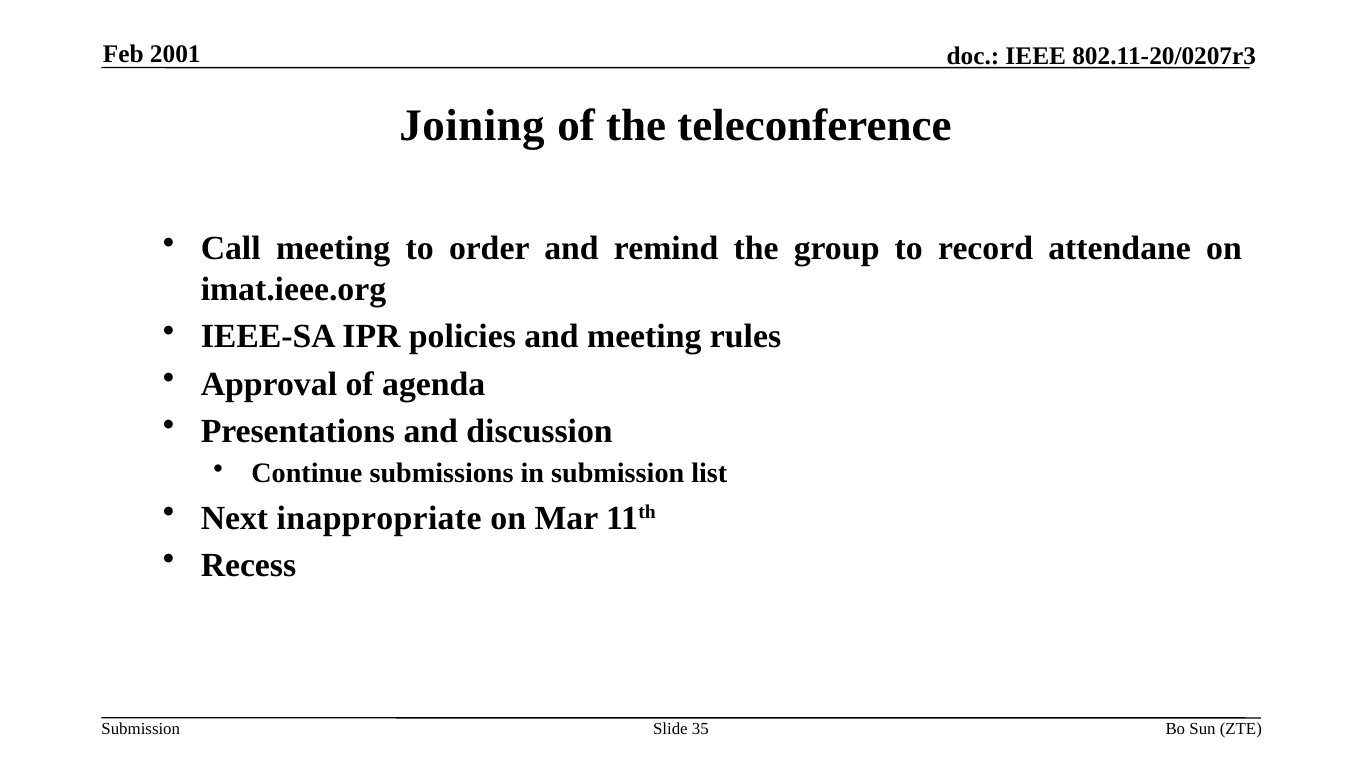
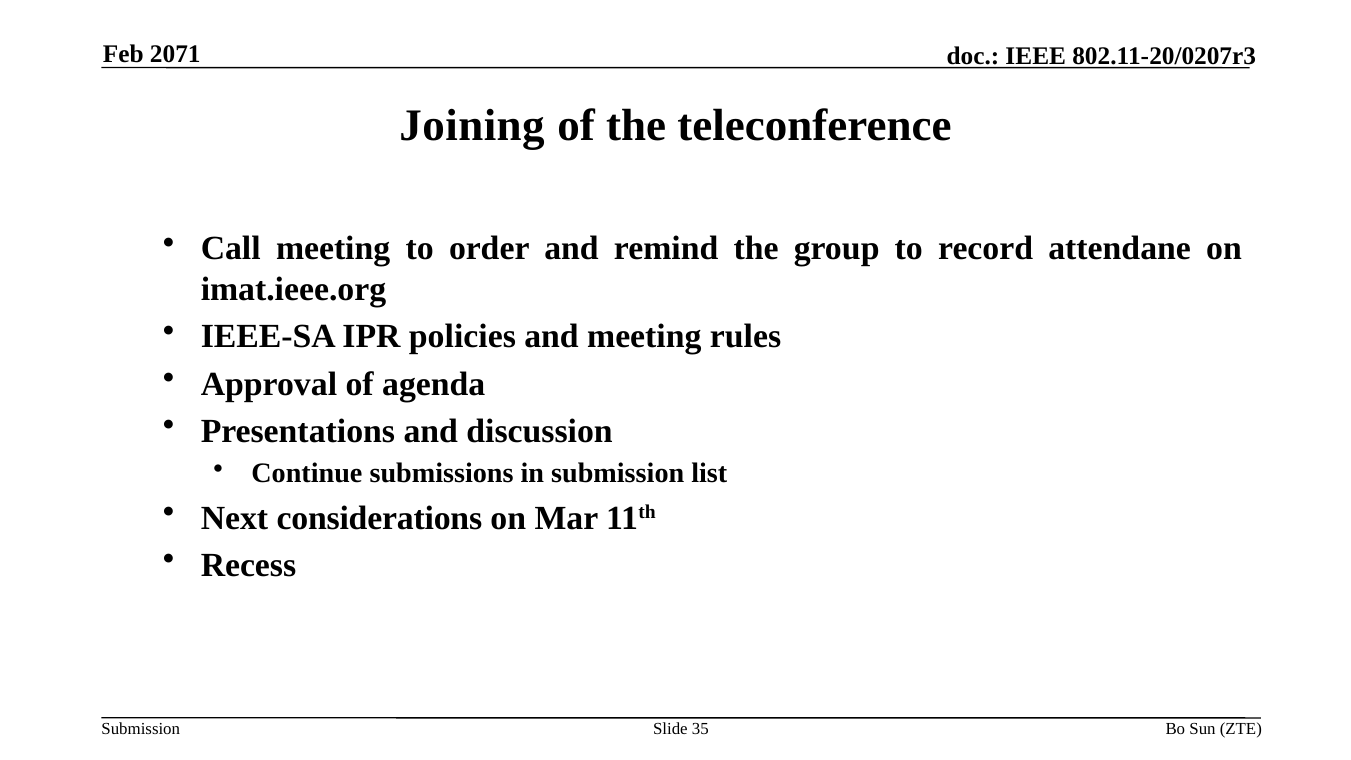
2001: 2001 -> 2071
inappropriate: inappropriate -> considerations
